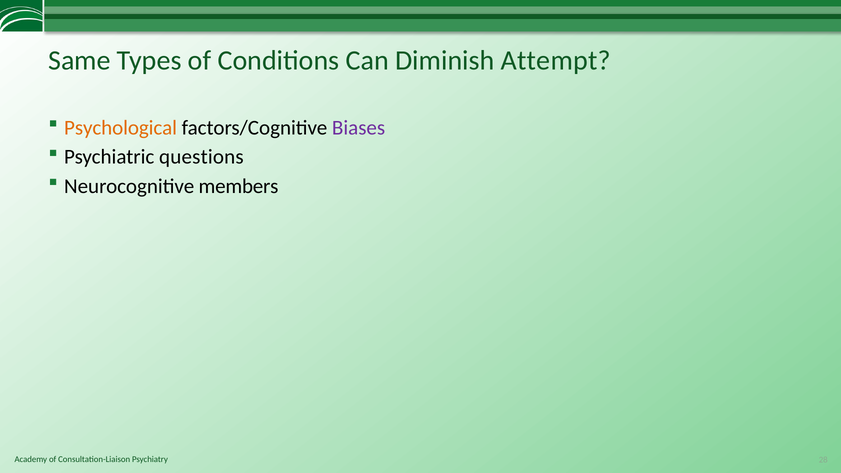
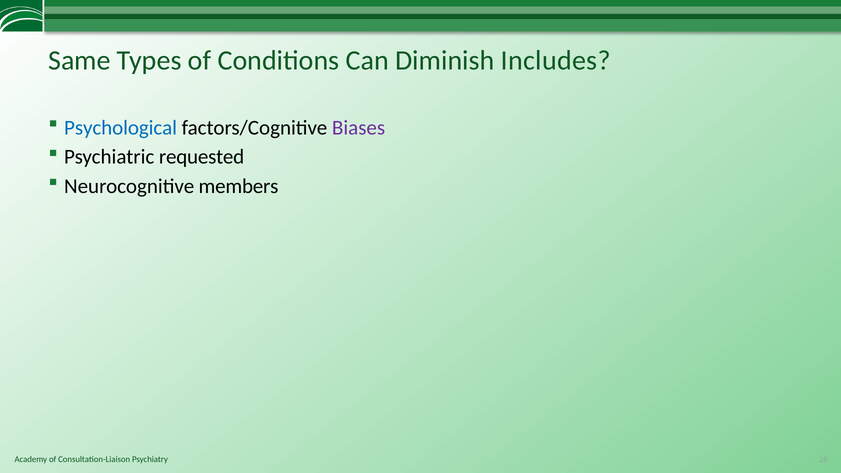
Attempt: Attempt -> Includes
Psychological colour: orange -> blue
questions: questions -> requested
